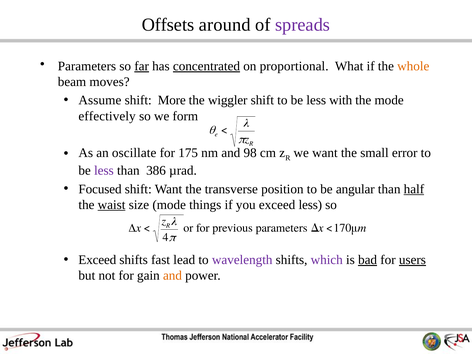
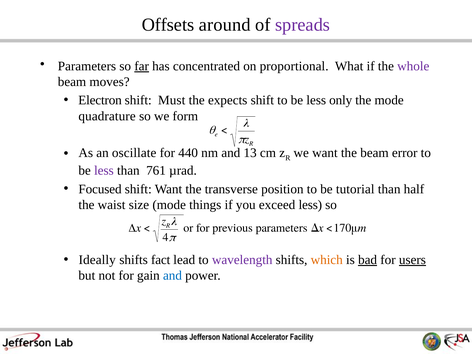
concentrated underline: present -> none
whole colour: orange -> purple
Assume: Assume -> Electron
More: More -> Must
wiggler: wiggler -> expects
with: with -> only
effectively: effectively -> quadrature
175: 175 -> 440
98: 98 -> 13
the small: small -> beam
386: 386 -> 761
angular: angular -> tutorial
half underline: present -> none
waist underline: present -> none
Exceed at (97, 260): Exceed -> Ideally
fast: fast -> fact
which colour: purple -> orange
and at (172, 276) colour: orange -> blue
